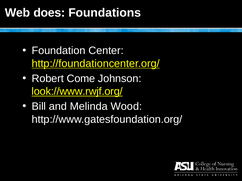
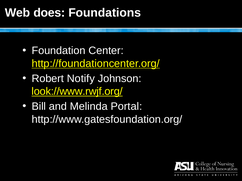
Come: Come -> Notify
Wood: Wood -> Portal
